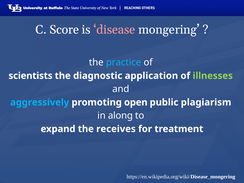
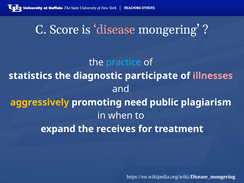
scientists: scientists -> statistics
application: application -> participate
illnesses colour: light green -> pink
aggressively colour: light blue -> yellow
open: open -> need
along: along -> when
